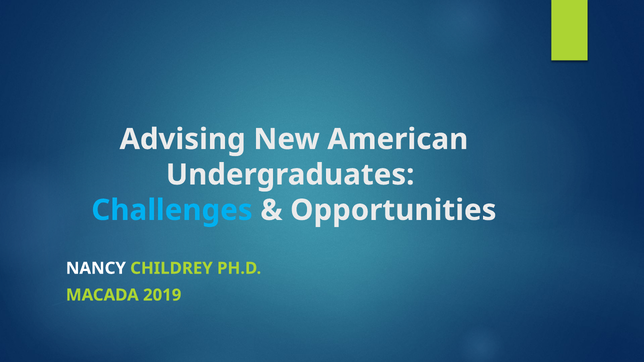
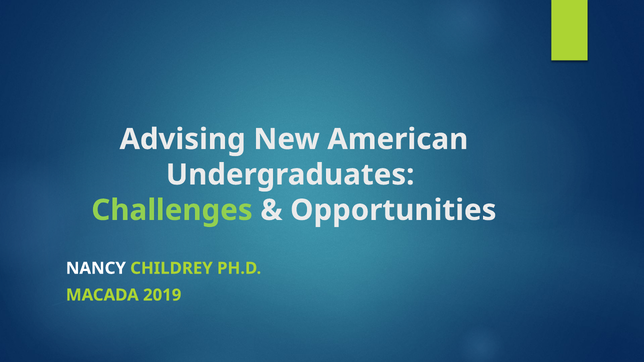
Challenges colour: light blue -> light green
